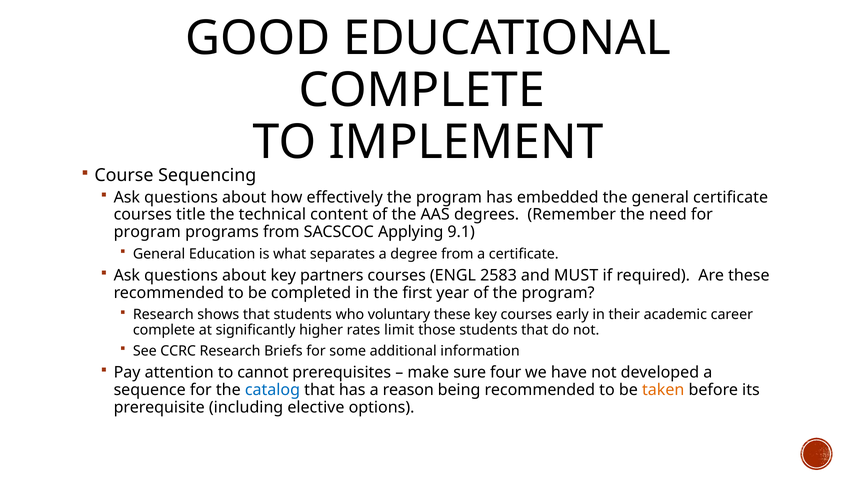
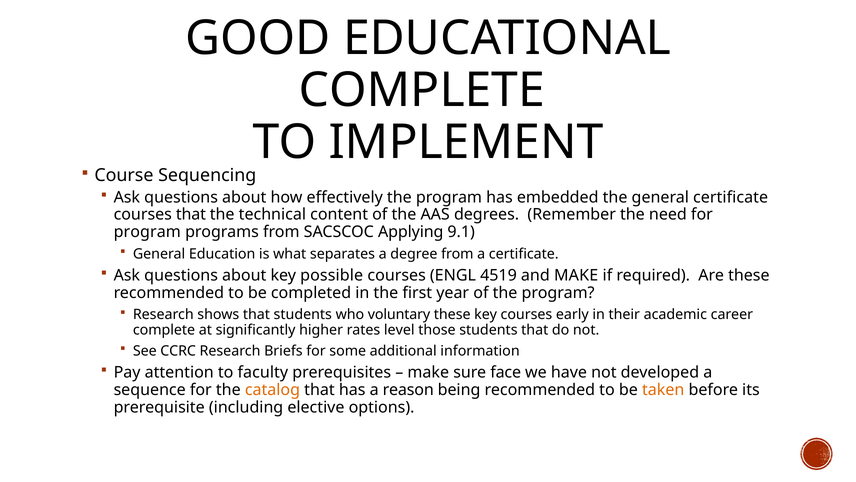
courses title: title -> that
partners: partners -> possible
2583: 2583 -> 4519
and MUST: MUST -> MAKE
limit: limit -> level
cannot: cannot -> faculty
four: four -> face
catalog colour: blue -> orange
